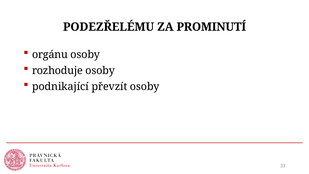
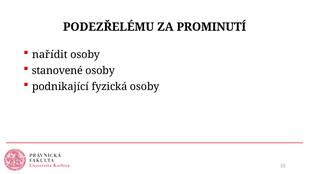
orgánu: orgánu -> nařídit
rozhoduje: rozhoduje -> stanovené
převzít: převzít -> fyzická
